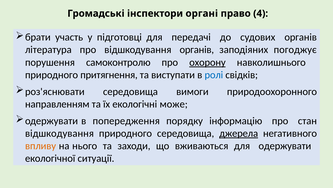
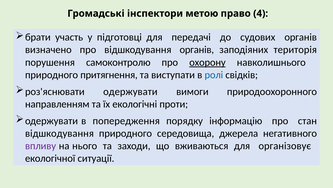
органі: органі -> метою
література: література -> визначено
погоджує: погоджує -> територія
роз'яснювати середовища: середовища -> одержувати
може: може -> проти
джерела underline: present -> none
впливу colour: orange -> purple
для одержувати: одержувати -> організовує
